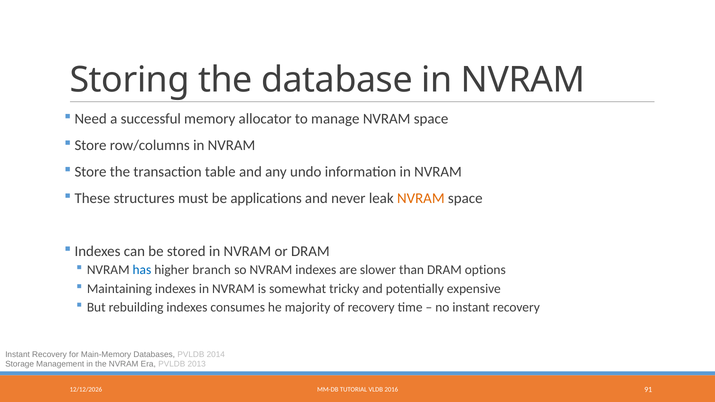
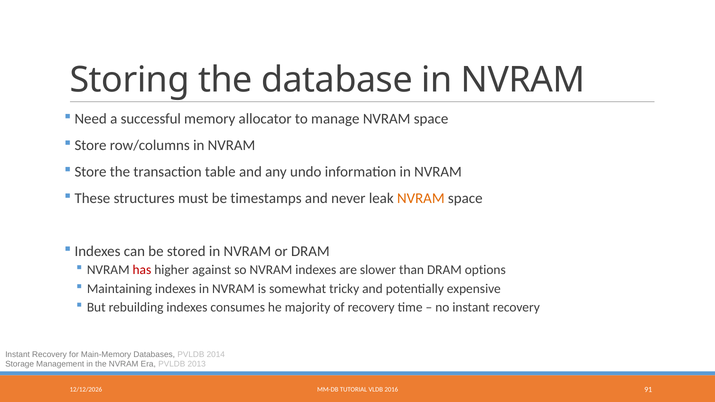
applications: applications -> timestamps
has colour: blue -> red
branch: branch -> against
